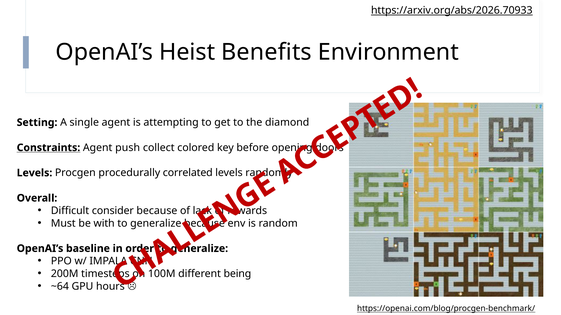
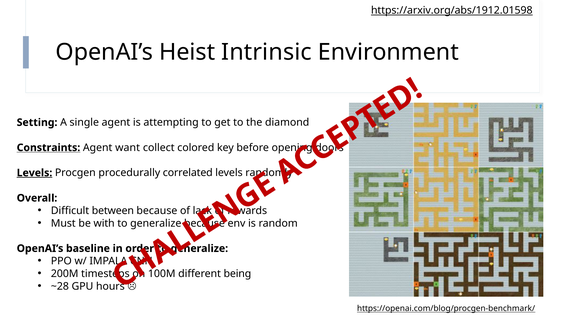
https://arxiv.org/abs/2026.70933: https://arxiv.org/abs/2026.70933 -> https://arxiv.org/abs/1912.01598
Benefits: Benefits -> Intrinsic
push: push -> want
Levels at (34, 173) underline: none -> present
consider: consider -> between
~64: ~64 -> ~28
